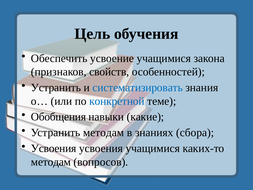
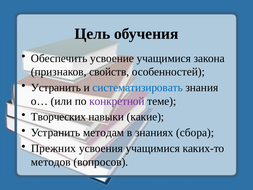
конкретной colour: blue -> purple
Обобщения: Обобщения -> Творческих
Усвоения at (54, 148): Усвоения -> Прежних
методам at (51, 162): методам -> методов
